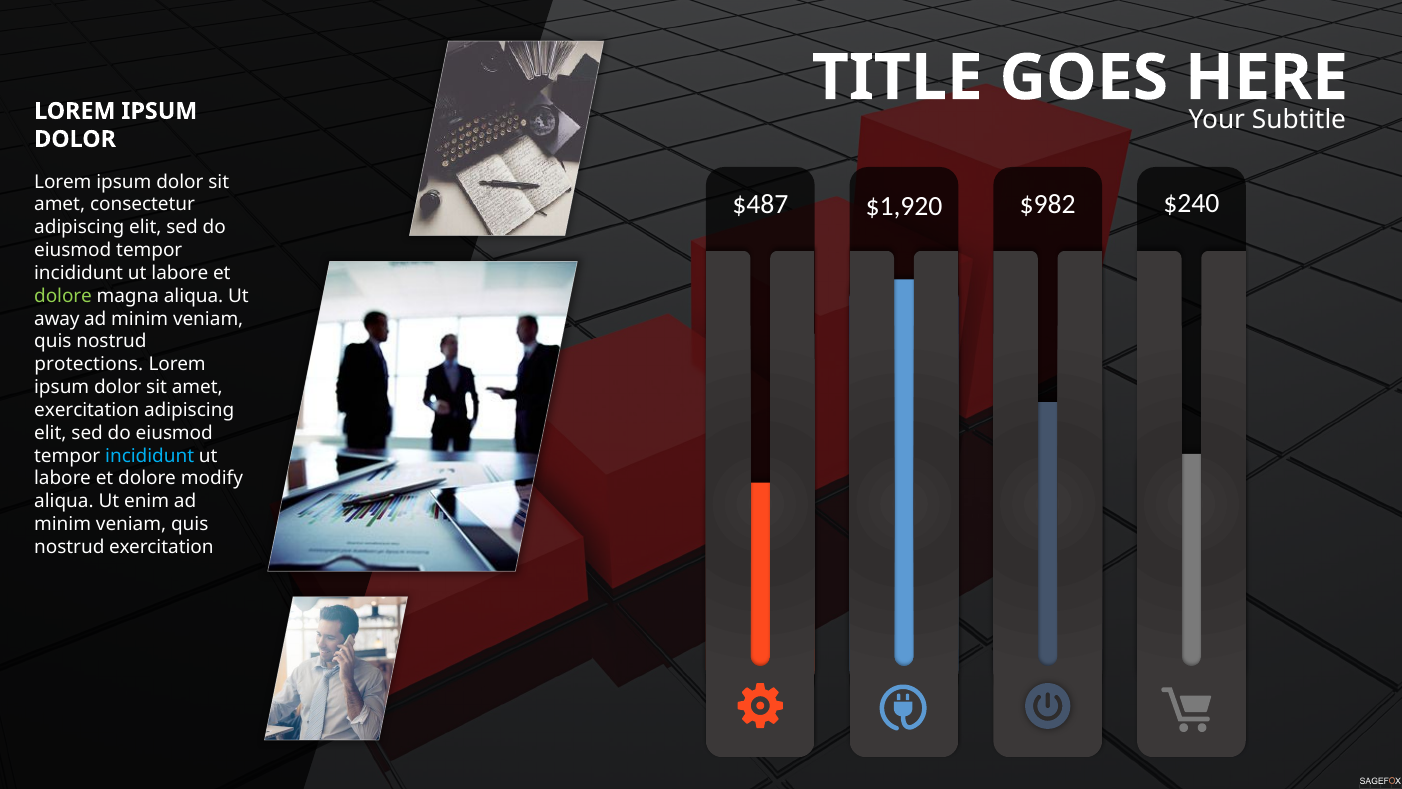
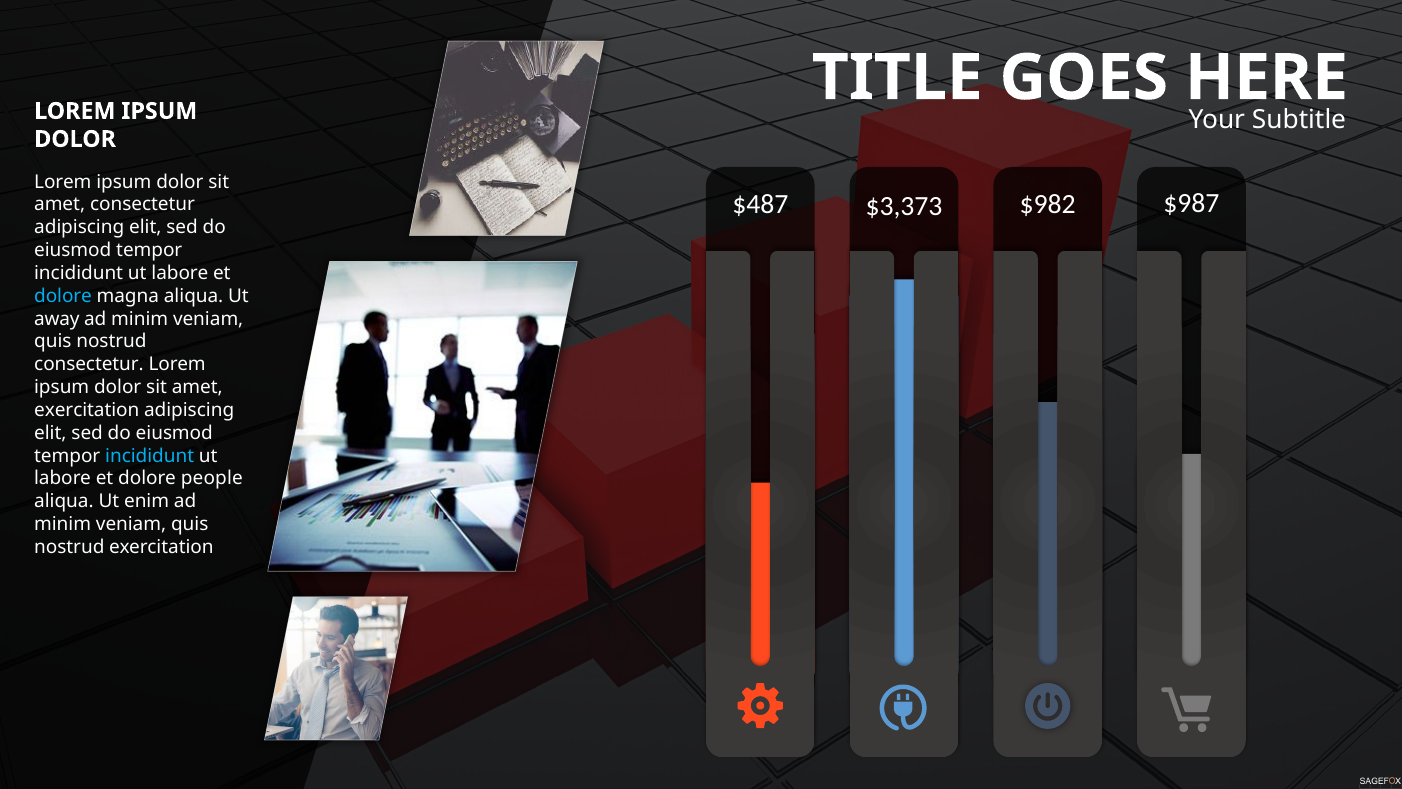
$1,920: $1,920 -> $3,373
$240: $240 -> $987
dolore at (63, 296) colour: light green -> light blue
protections at (89, 364): protections -> consectetur
modify: modify -> people
